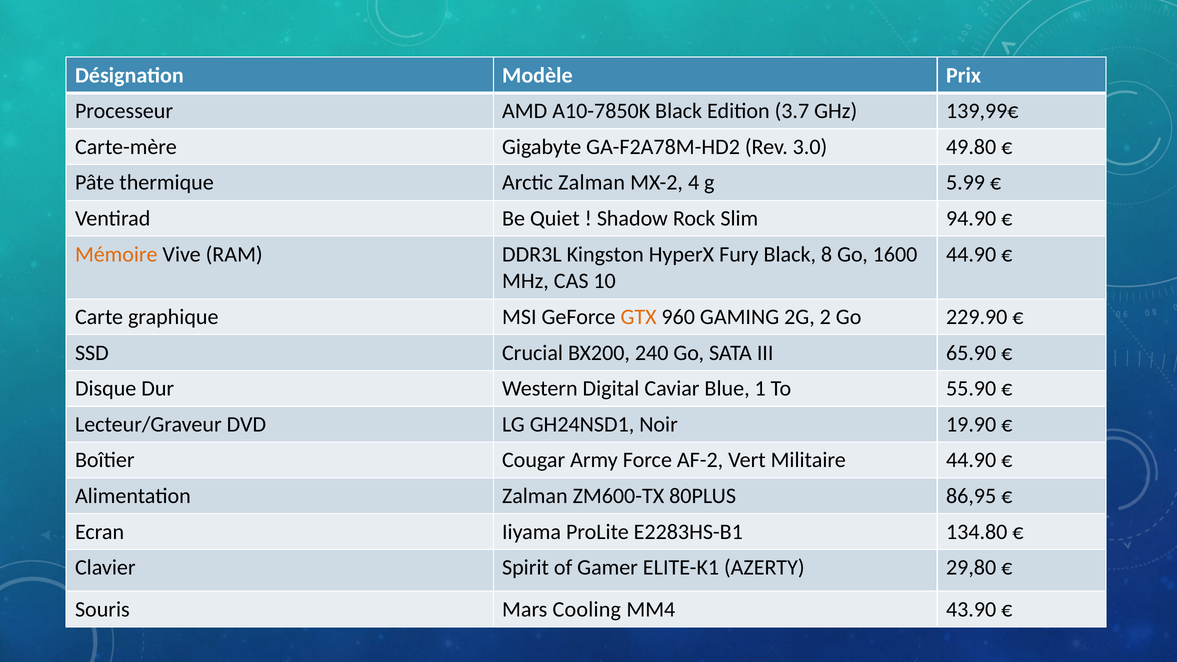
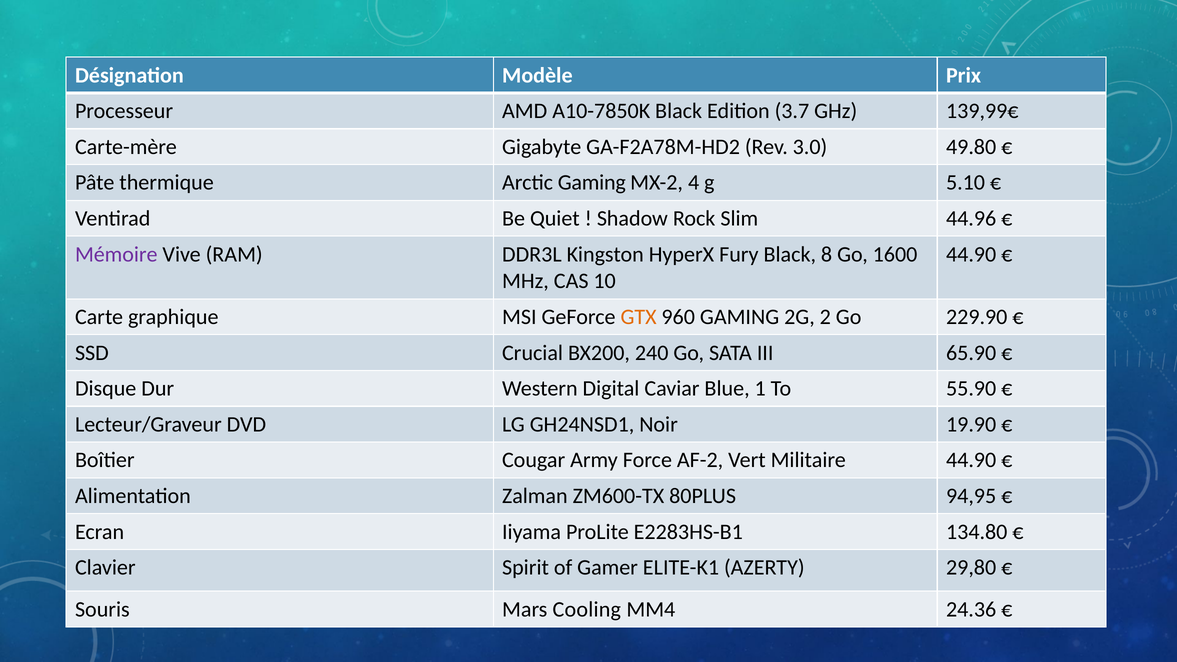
Arctic Zalman: Zalman -> Gaming
5.99: 5.99 -> 5.10
94.90: 94.90 -> 44.96
Mémoire colour: orange -> purple
86,95: 86,95 -> 94,95
43.90: 43.90 -> 24.36
